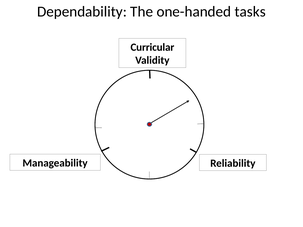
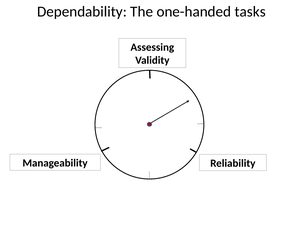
Curricular: Curricular -> Assessing
